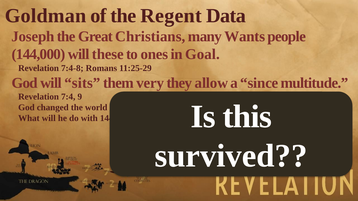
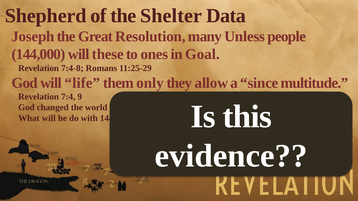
Goldman: Goldman -> Shepherd
Regent: Regent -> Shelter
Christians: Christians -> Resolution
Wants: Wants -> Unless
sits: sits -> life
very: very -> only
survived: survived -> evidence
